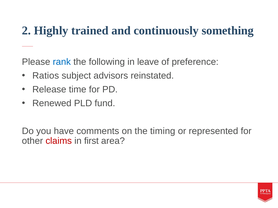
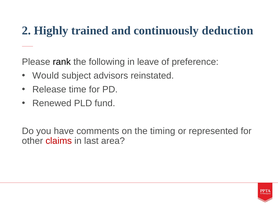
something: something -> deduction
rank colour: blue -> black
Ratios: Ratios -> Would
first: first -> last
